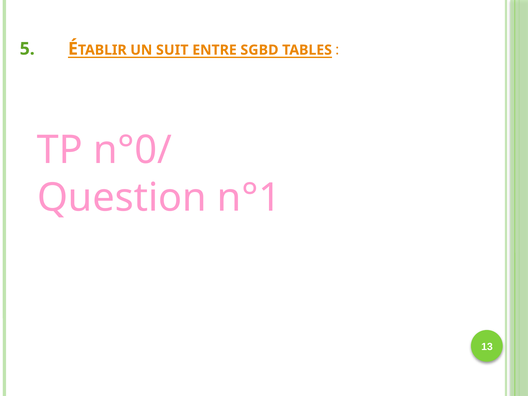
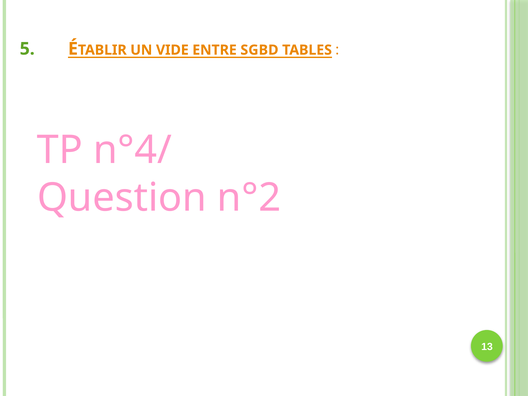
SUIT: SUIT -> VIDE
n°0/: n°0/ -> n°4/
n°1: n°1 -> n°2
